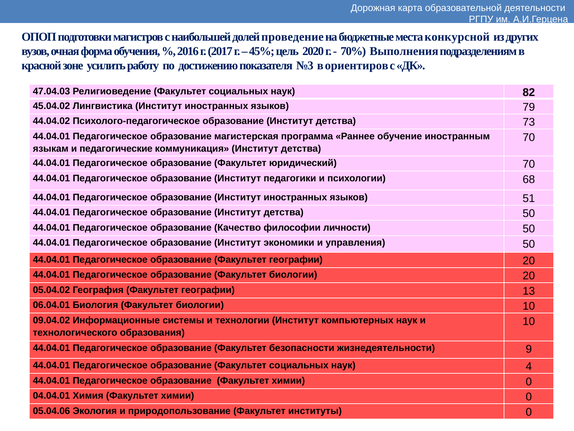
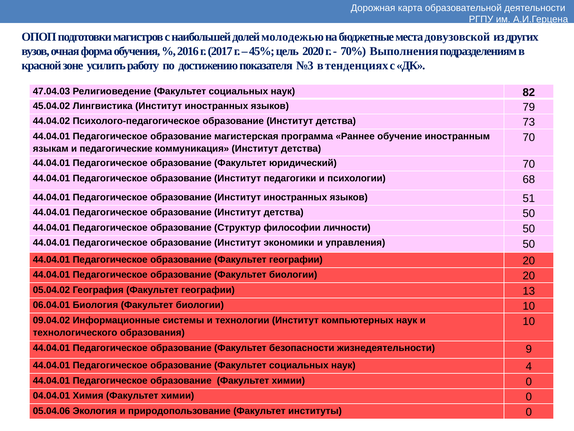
проведение: проведение -> молодежью
конкурсной: конкурсной -> довузовской
ориентиров: ориентиров -> тенденциях
Качество: Качество -> Структур
